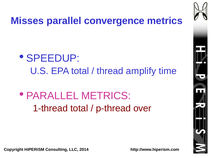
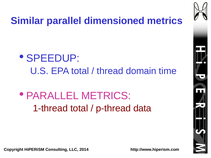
Misses: Misses -> Similar
convergence: convergence -> dimensioned
amplify: amplify -> domain
over: over -> data
